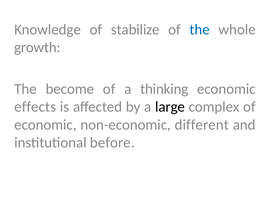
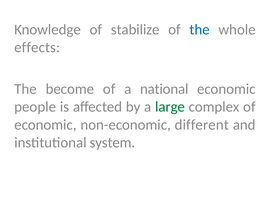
growth: growth -> effects
thinking: thinking -> national
effects: effects -> people
large colour: black -> green
before: before -> system
